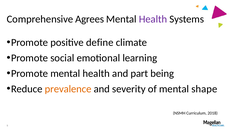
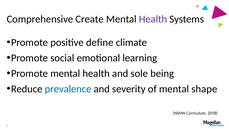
Agrees: Agrees -> Create
part: part -> sole
prevalence colour: orange -> blue
